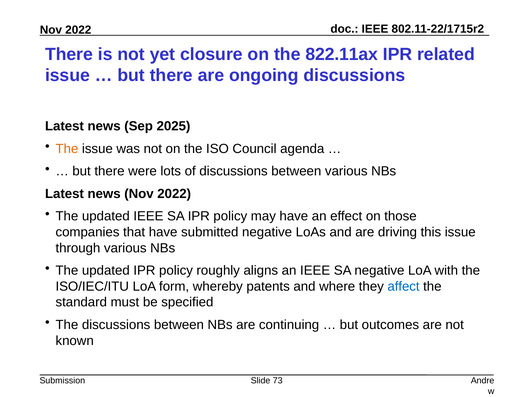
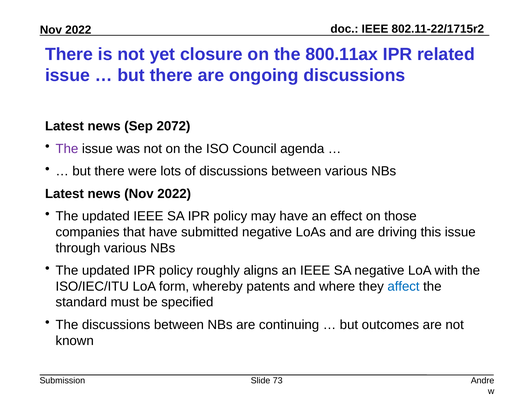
822.11ax: 822.11ax -> 800.11ax
2025: 2025 -> 2072
The at (67, 149) colour: orange -> purple
